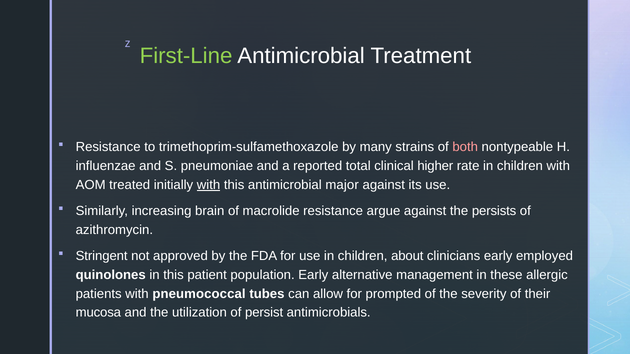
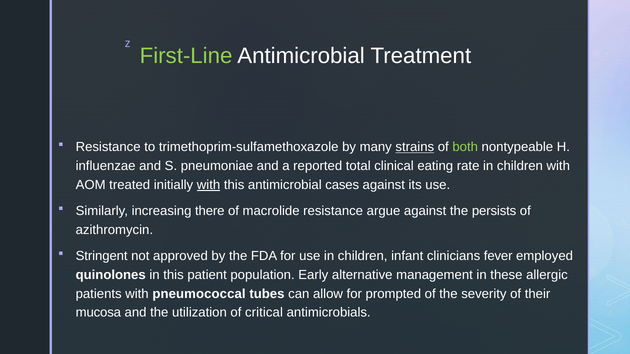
strains underline: none -> present
both colour: pink -> light green
higher: higher -> eating
major: major -> cases
brain: brain -> there
about: about -> infant
clinicians early: early -> fever
persist: persist -> critical
